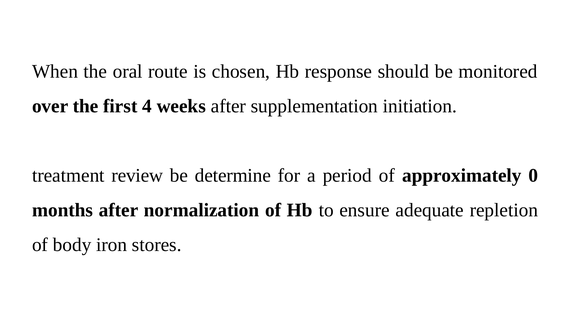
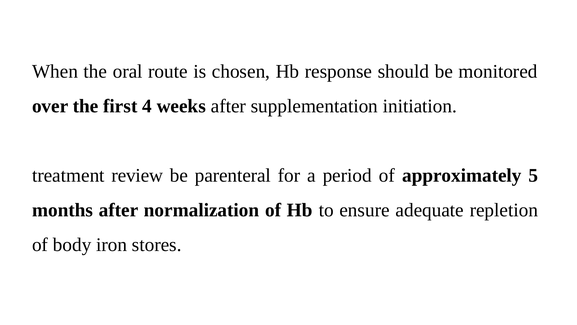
determine: determine -> parenteral
0: 0 -> 5
